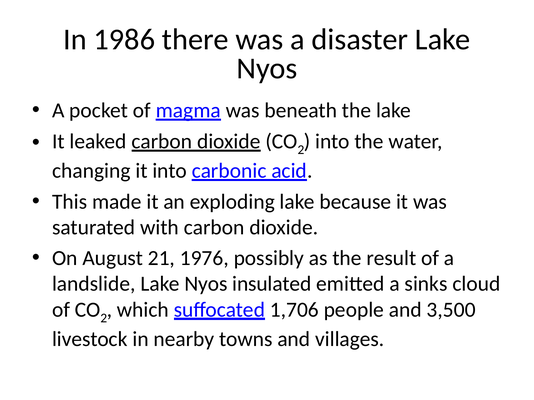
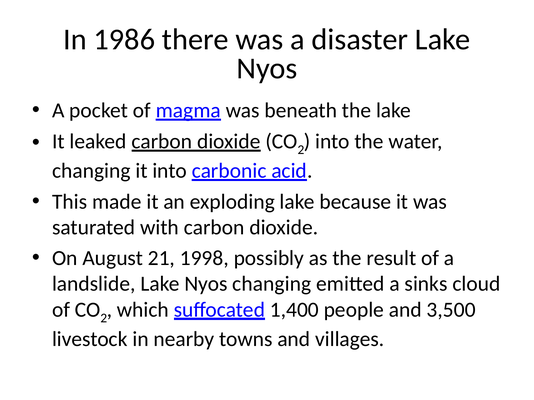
1976: 1976 -> 1998
Nyos insulated: insulated -> changing
1,706: 1,706 -> 1,400
